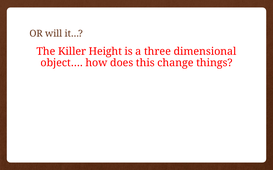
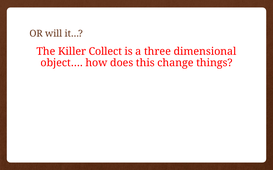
Height: Height -> Collect
